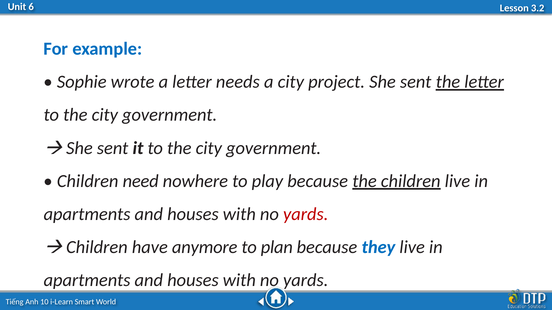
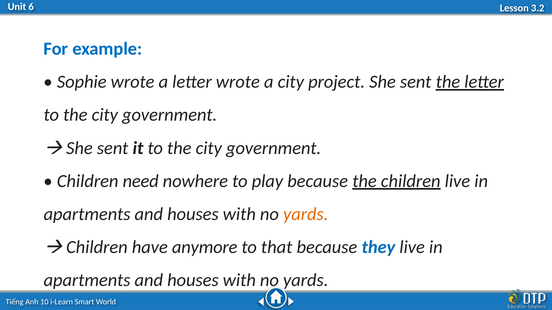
letter needs: needs -> wrote
yards at (306, 214) colour: red -> orange
plan: plan -> that
